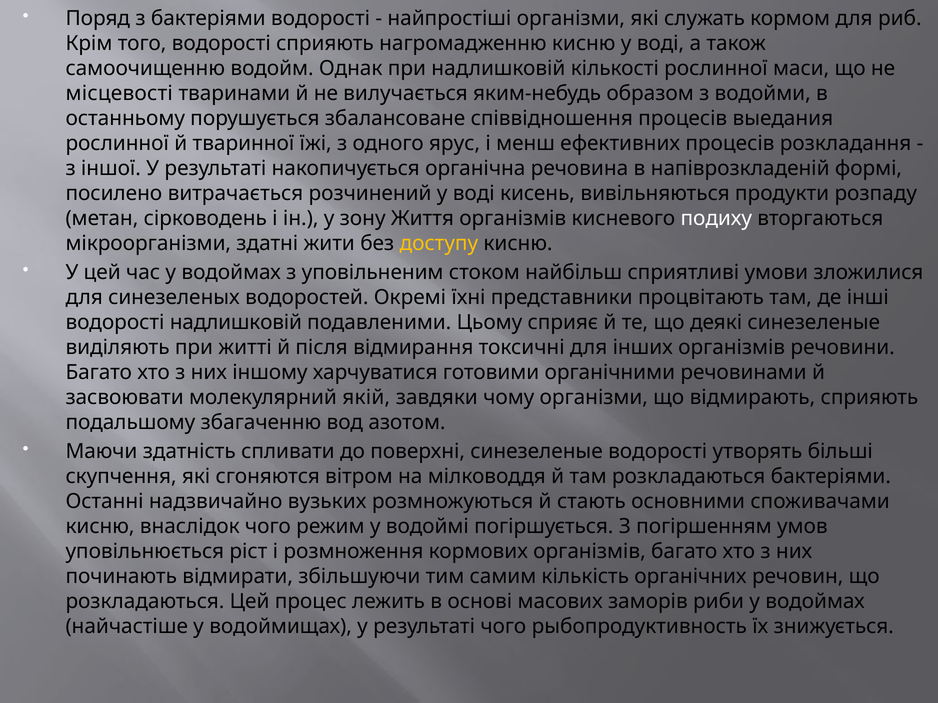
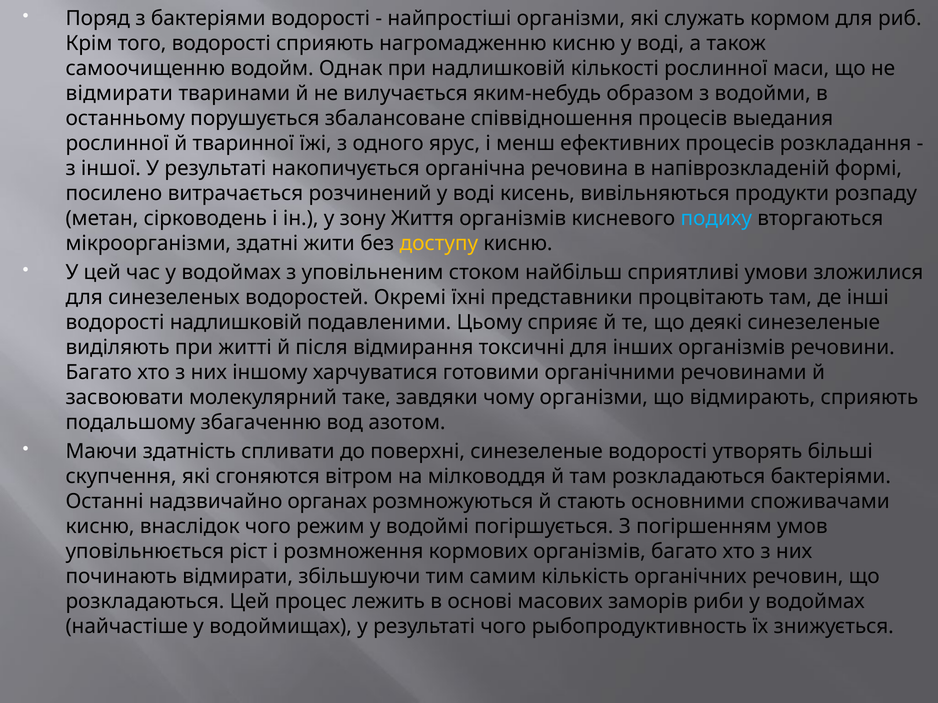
місцевості at (119, 94): місцевості -> відмирати
подиху colour: white -> light blue
якій: якій -> таке
вузьких: вузьких -> органах
